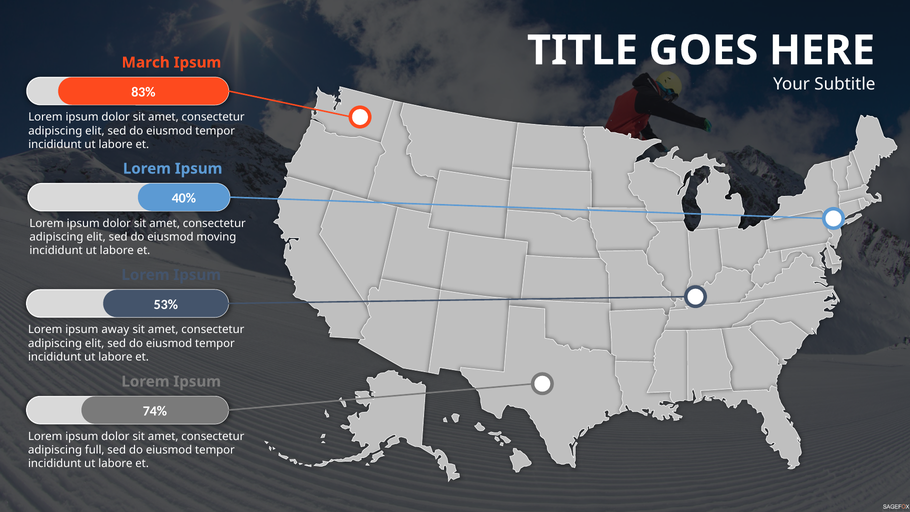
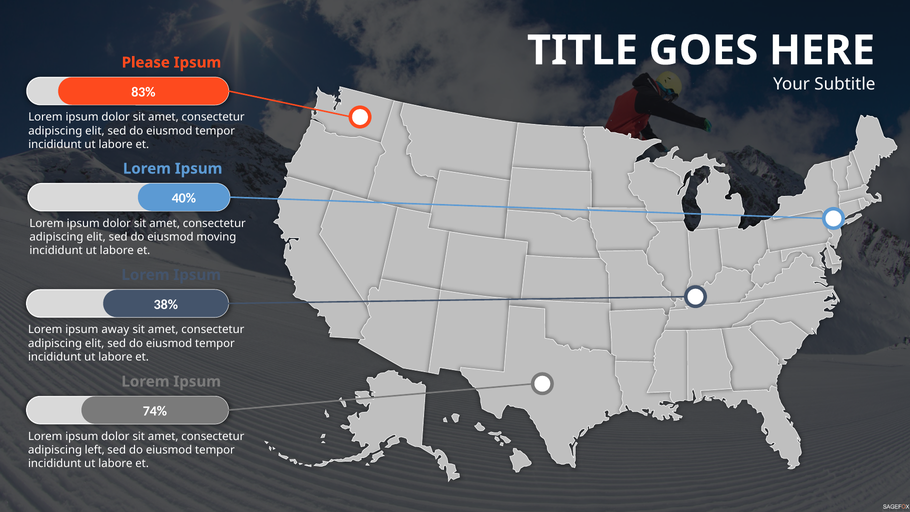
March: March -> Please
53%: 53% -> 38%
full: full -> left
